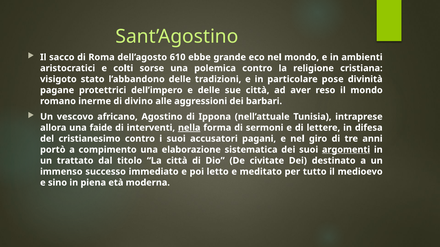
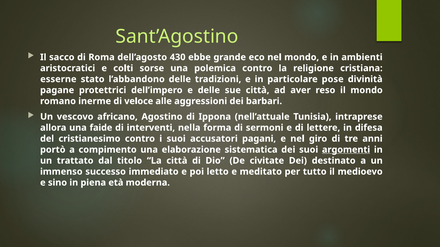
610: 610 -> 430
visigoto: visigoto -> esserne
divino: divino -> veloce
nella underline: present -> none
